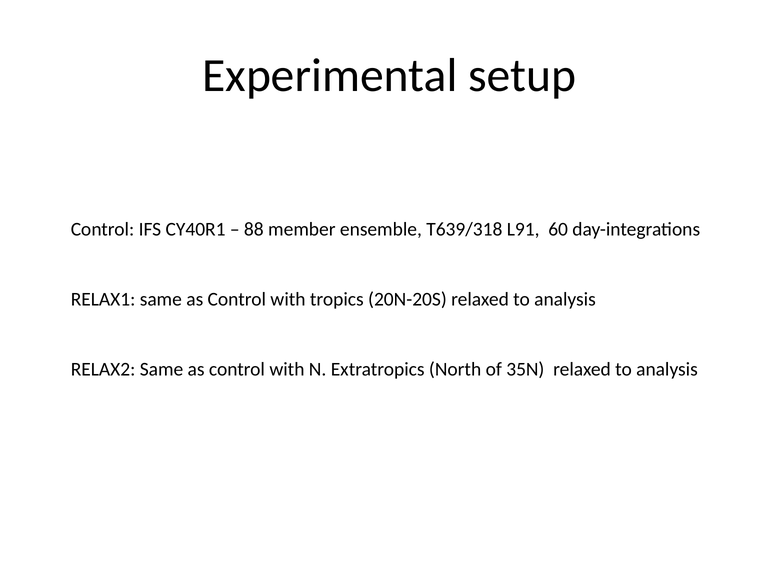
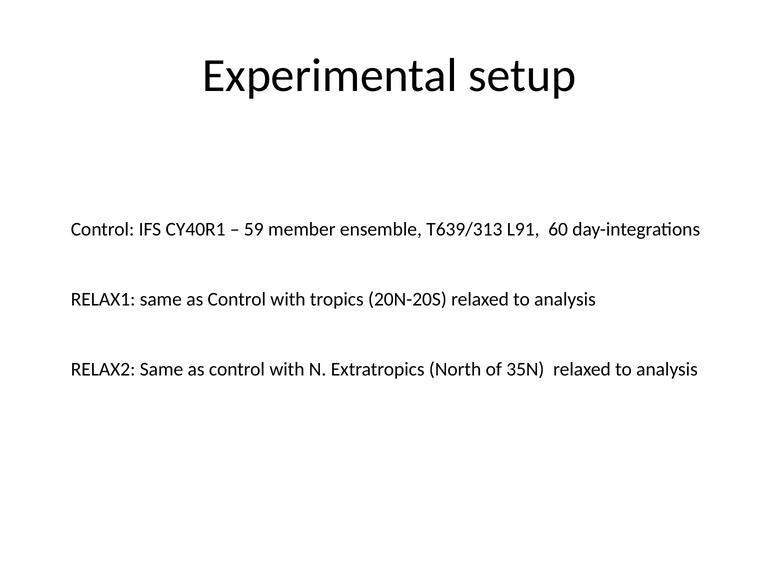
88: 88 -> 59
T639/318: T639/318 -> T639/313
